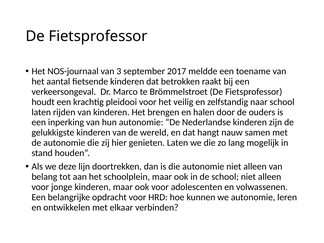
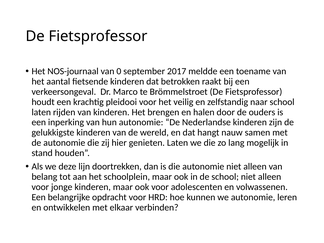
3: 3 -> 0
